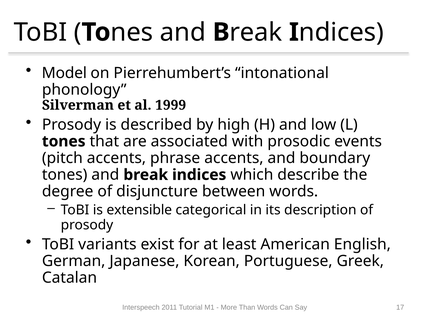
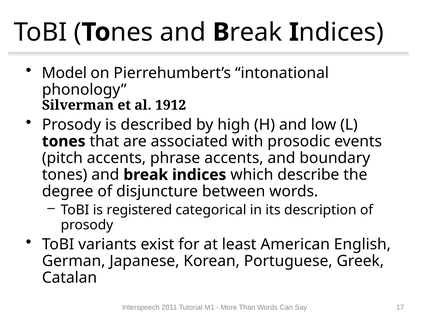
1999: 1999 -> 1912
extensible: extensible -> registered
